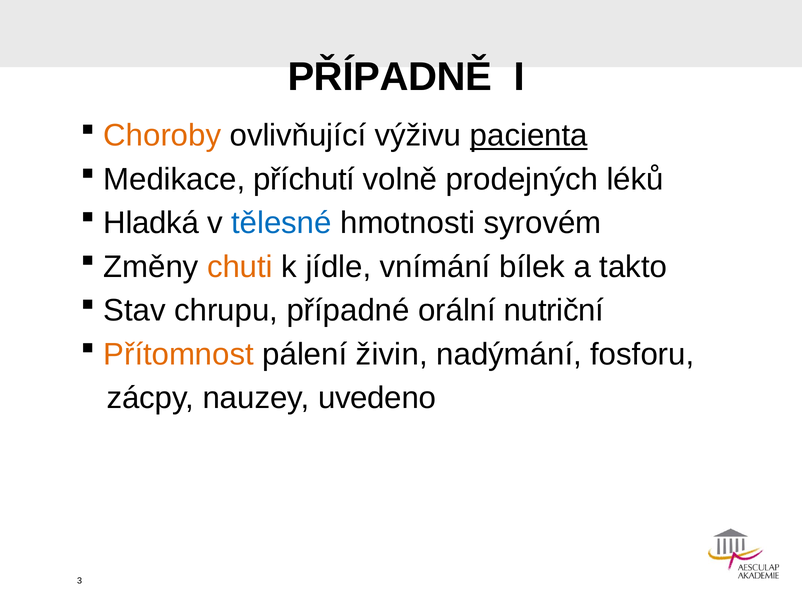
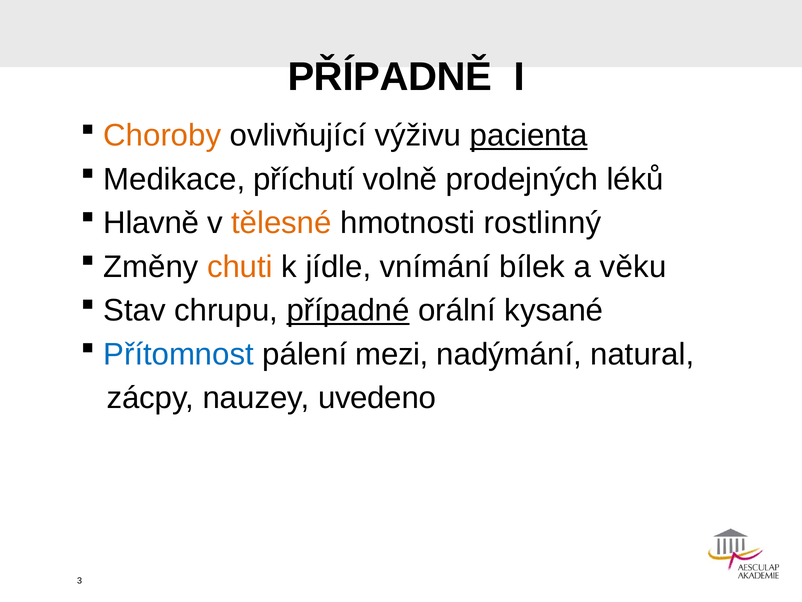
Hladká: Hladká -> Hlavně
tělesné colour: blue -> orange
syrovém: syrovém -> rostlinný
takto: takto -> věku
případné underline: none -> present
nutriční: nutriční -> kysané
Přítomnost colour: orange -> blue
živin: živin -> mezi
fosforu: fosforu -> natural
